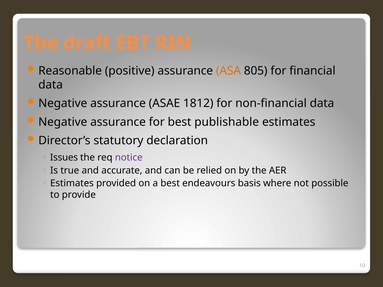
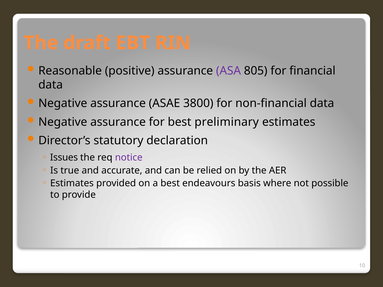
ASA colour: orange -> purple
1812: 1812 -> 3800
publishable: publishable -> preliminary
